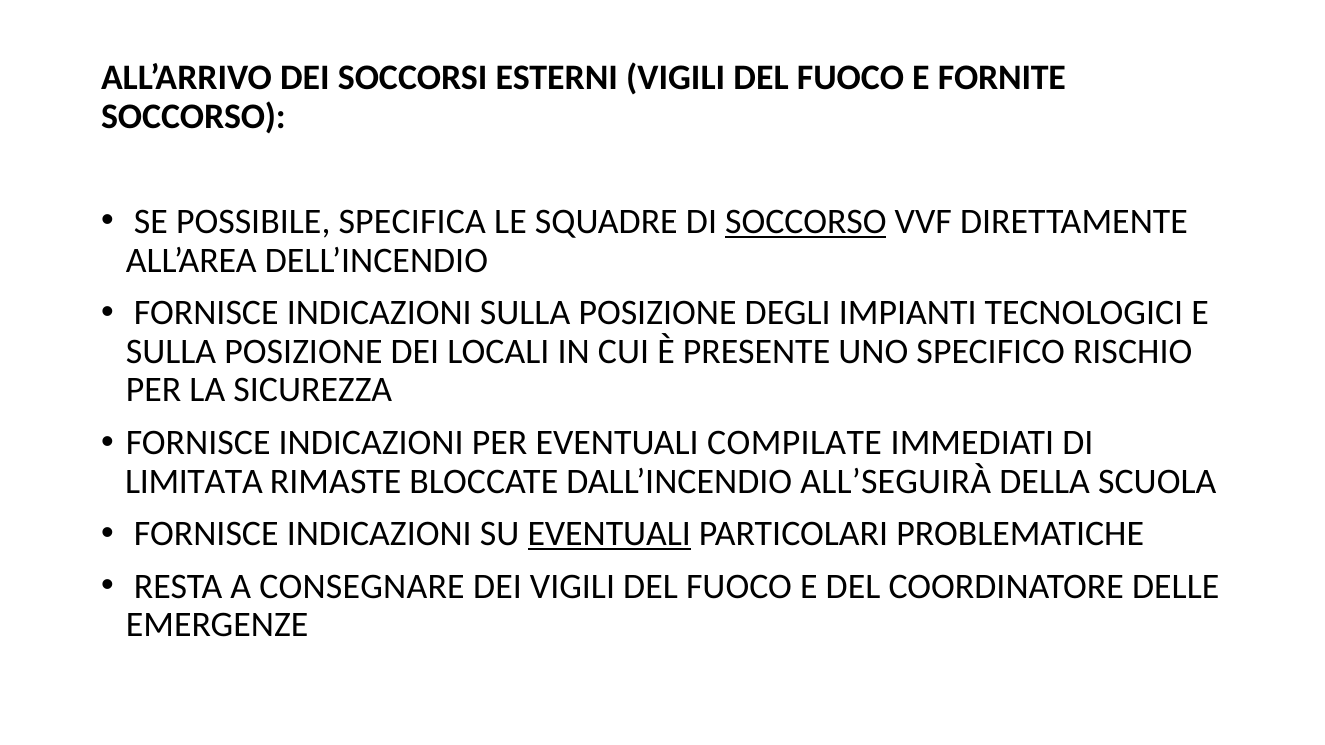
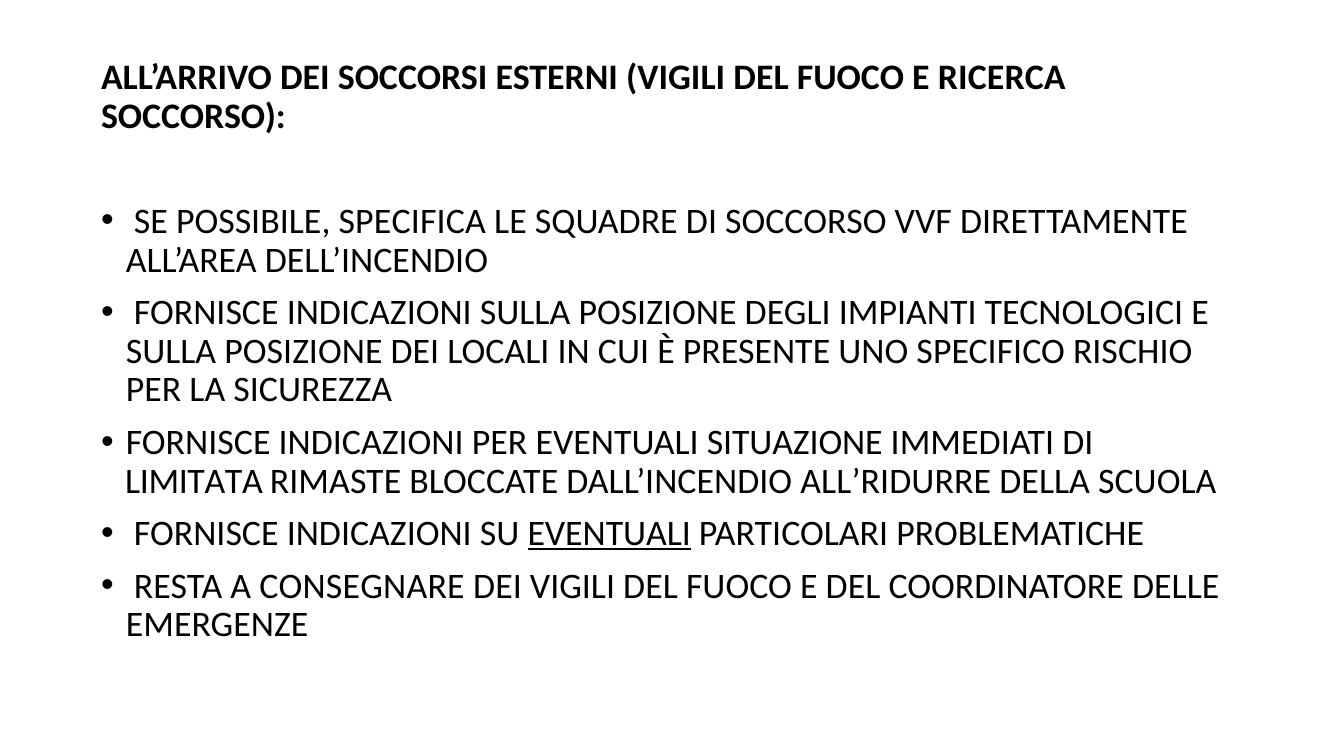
FORNITE: FORNITE -> RICERCA
SOCCORSO at (806, 222) underline: present -> none
COMPILATE: COMPILATE -> SITUAZIONE
ALL’SEGUIRÀ: ALL’SEGUIRÀ -> ALL’RIDURRE
